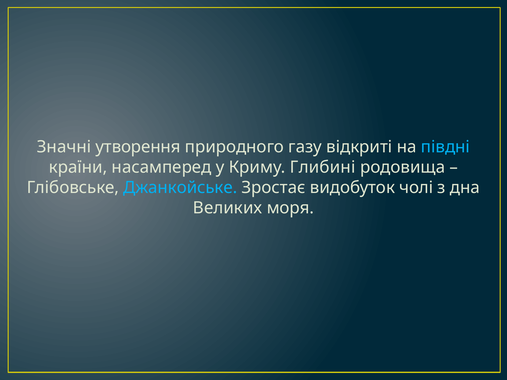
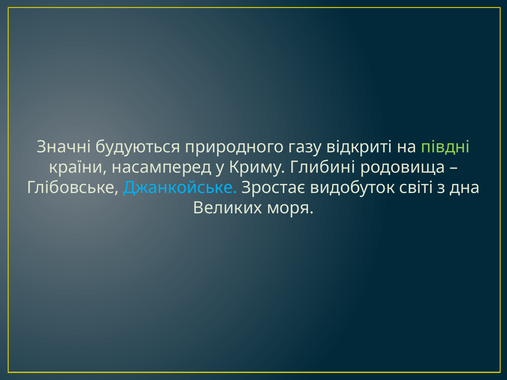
утворення: утворення -> будуються
півдні colour: light blue -> light green
чолі: чолі -> світі
